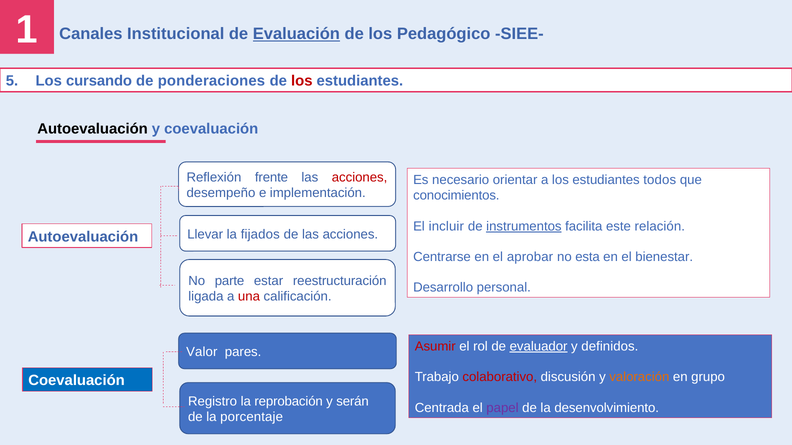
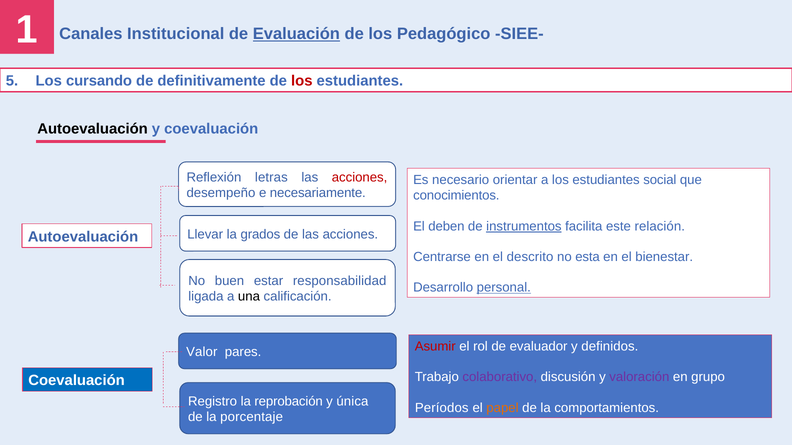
ponderaciones: ponderaciones -> definitivamente
frente: frente -> letras
todos: todos -> social
implementación: implementación -> necesariamente
incluir: incluir -> deben
fijados: fijados -> grados
aprobar: aprobar -> descrito
parte: parte -> buen
reestructuración: reestructuración -> responsabilidad
personal underline: none -> present
una colour: red -> black
evaluador underline: present -> none
colaborativo colour: red -> purple
valoración colour: orange -> purple
serán: serán -> única
Centrada: Centrada -> Períodos
papel colour: purple -> orange
desenvolvimiento: desenvolvimiento -> comportamientos
